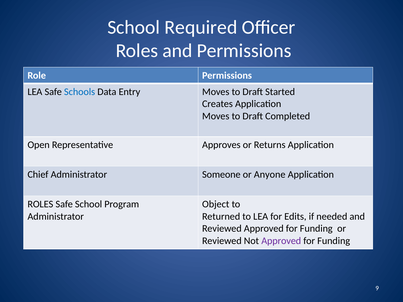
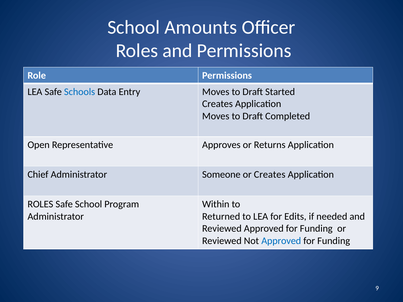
Required: Required -> Amounts
or Anyone: Anyone -> Creates
Object: Object -> Within
Approved at (281, 241) colour: purple -> blue
